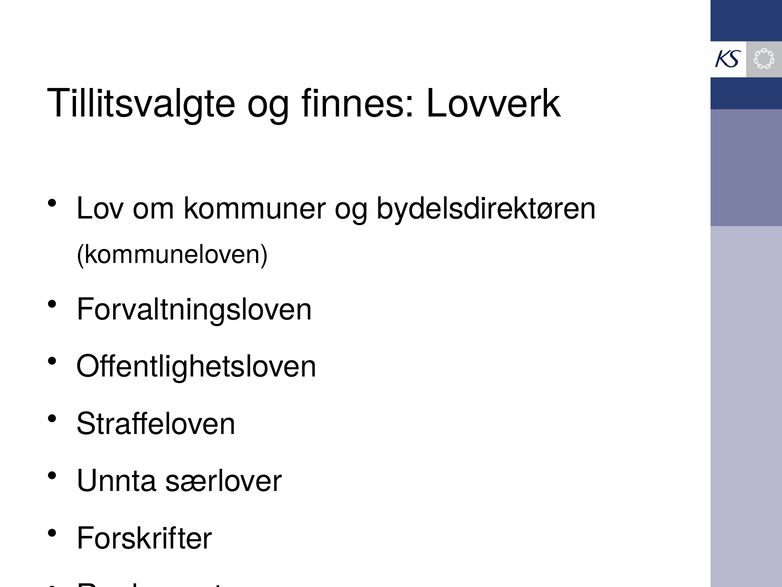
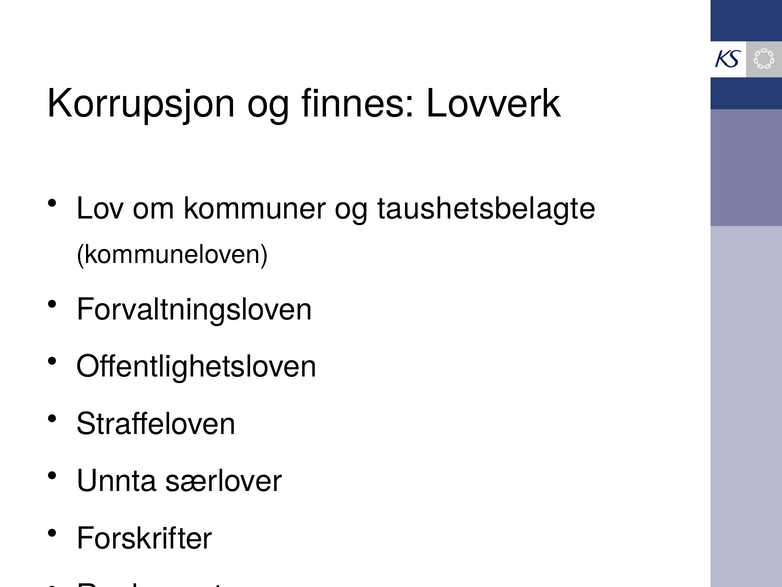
Tillitsvalgte: Tillitsvalgte -> Korrupsjon
bydelsdirektøren: bydelsdirektøren -> taushetsbelagte
